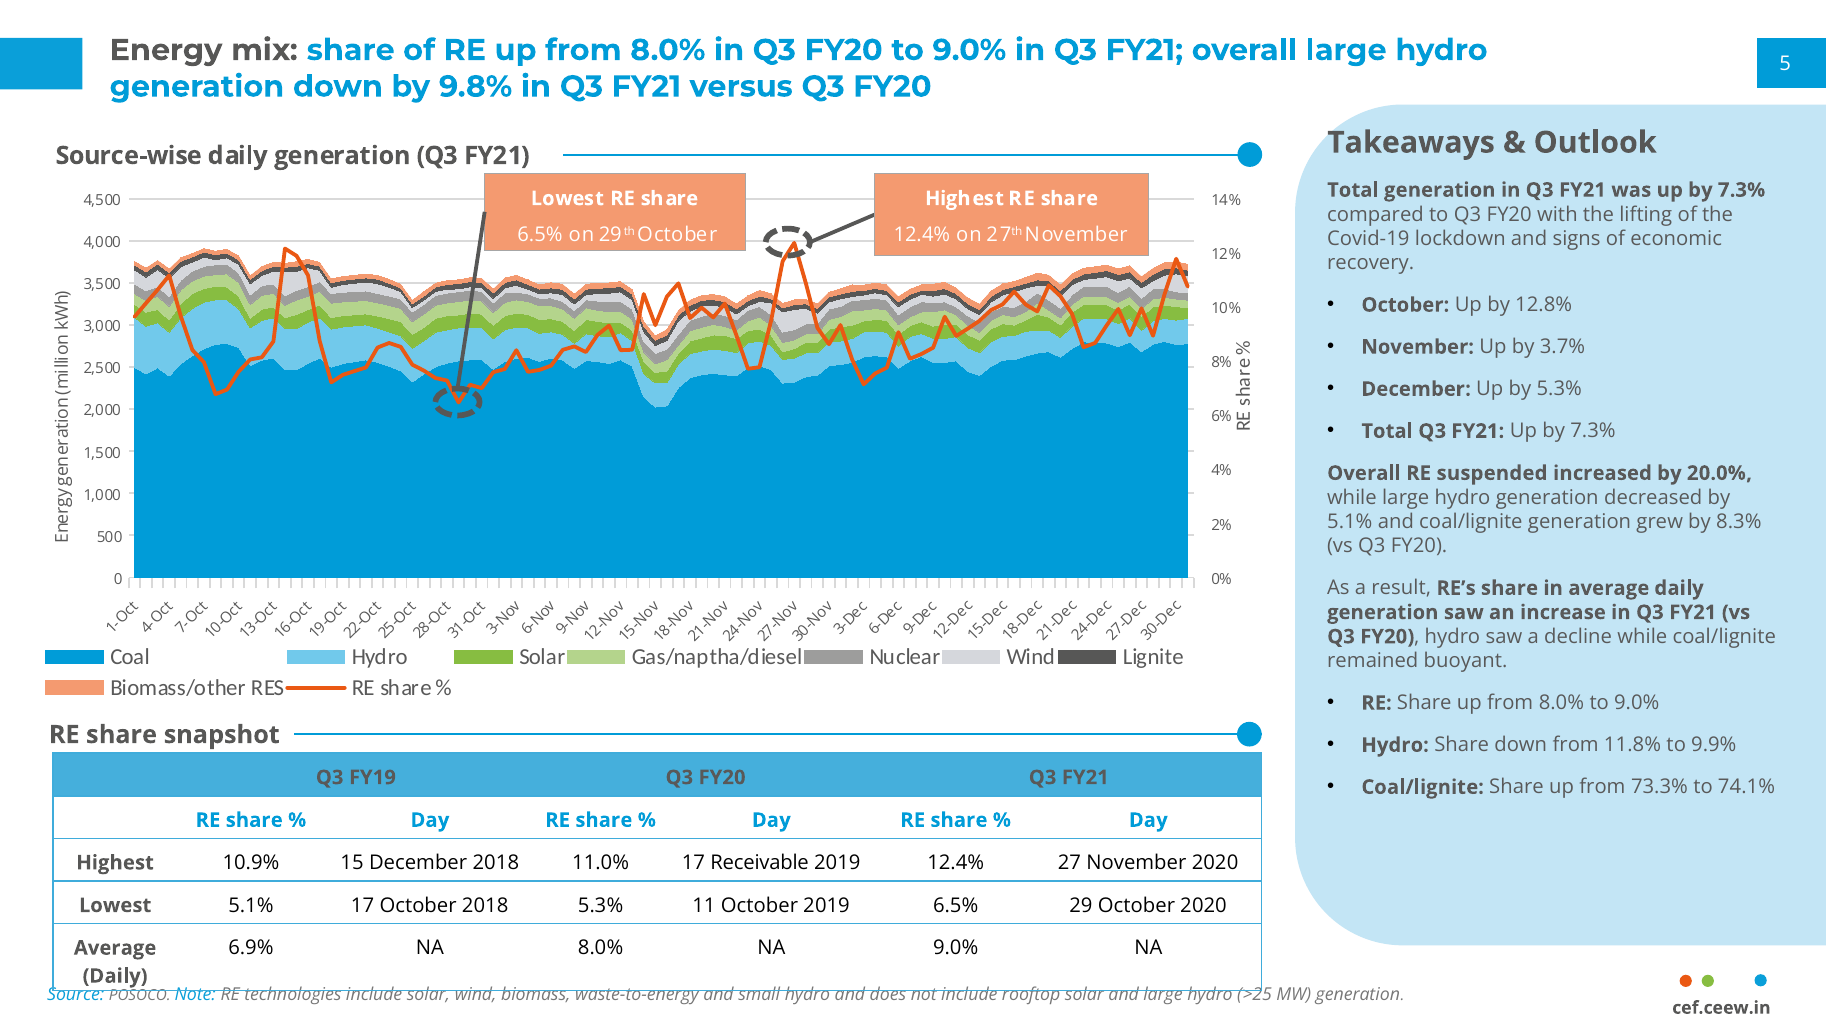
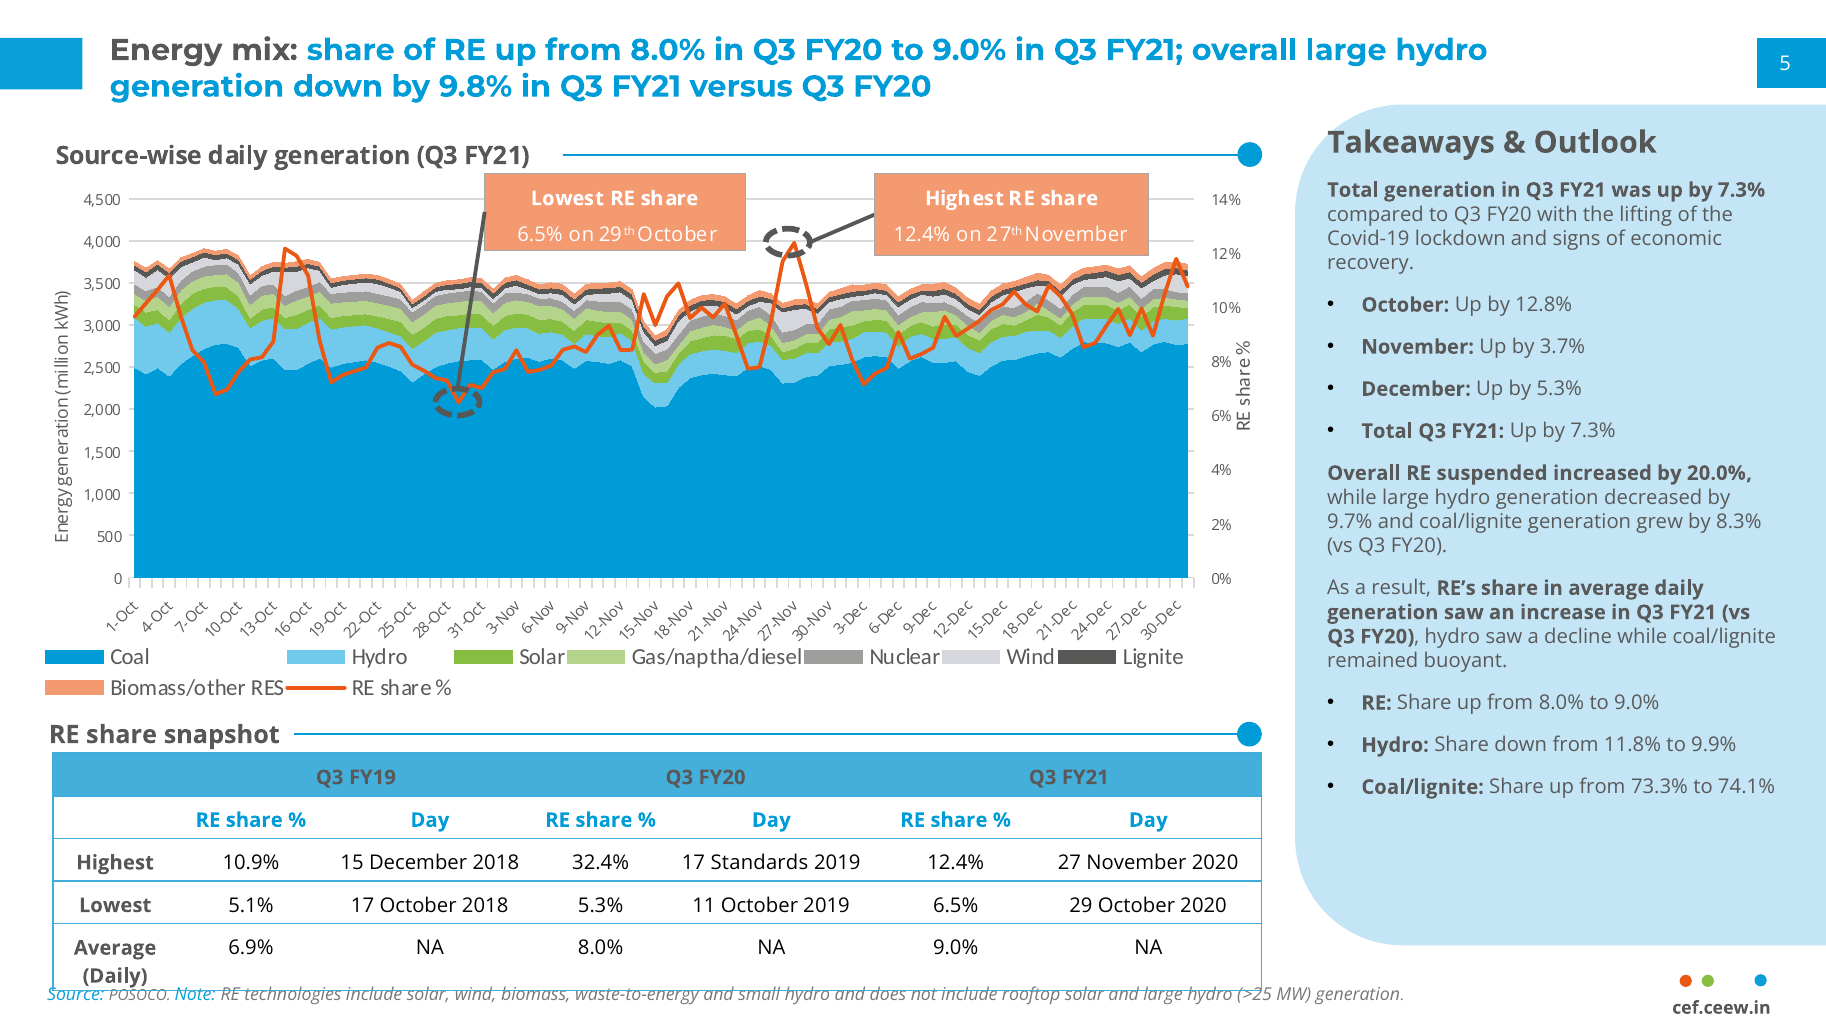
5.1% at (1350, 522): 5.1% -> 9.7%
11.0%: 11.0% -> 32.4%
Receivable: Receivable -> Standards
